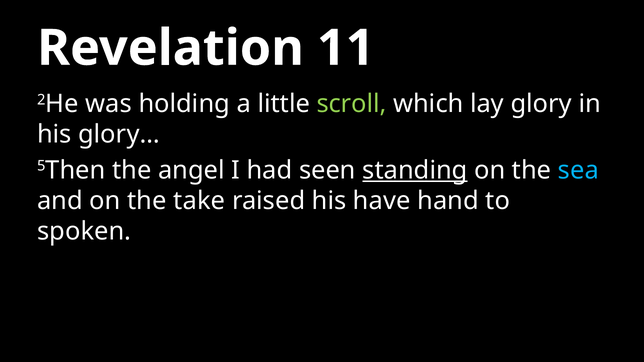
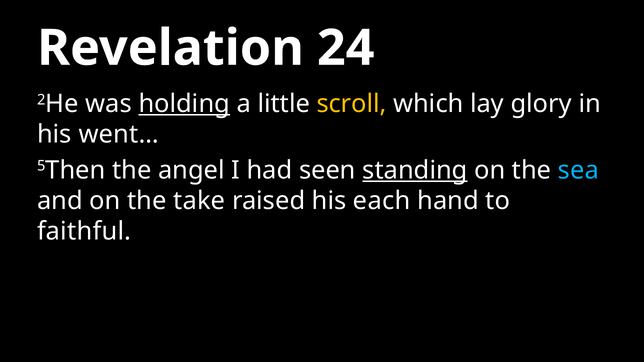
11: 11 -> 24
holding underline: none -> present
scroll colour: light green -> yellow
glory…: glory… -> went…
have: have -> each
spoken: spoken -> faithful
